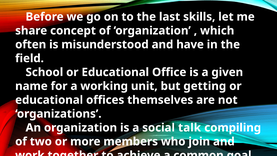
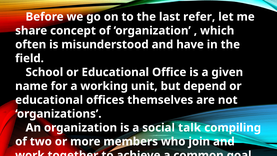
skills: skills -> refer
getting: getting -> depend
